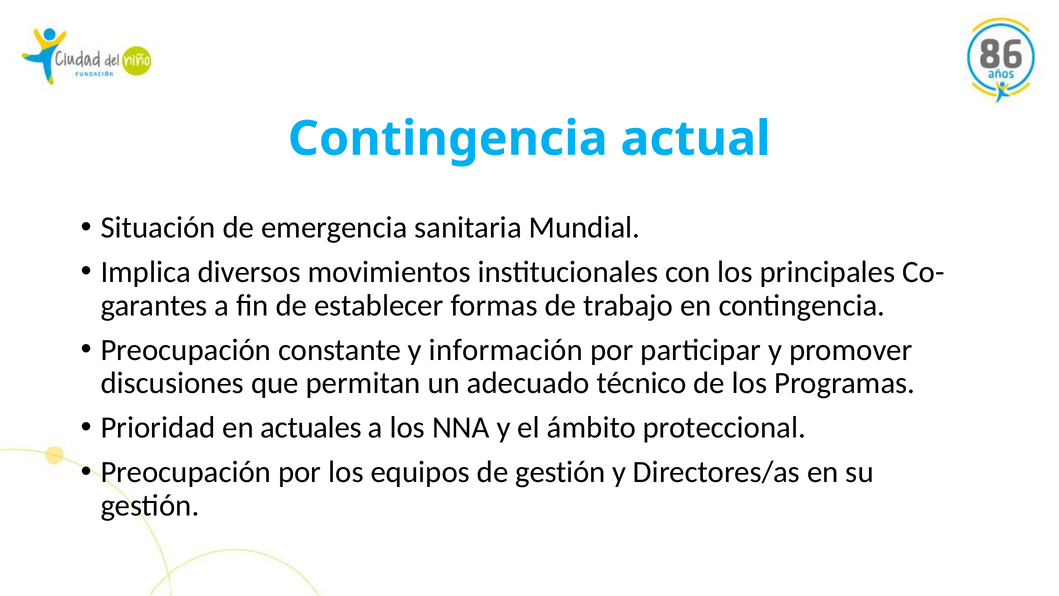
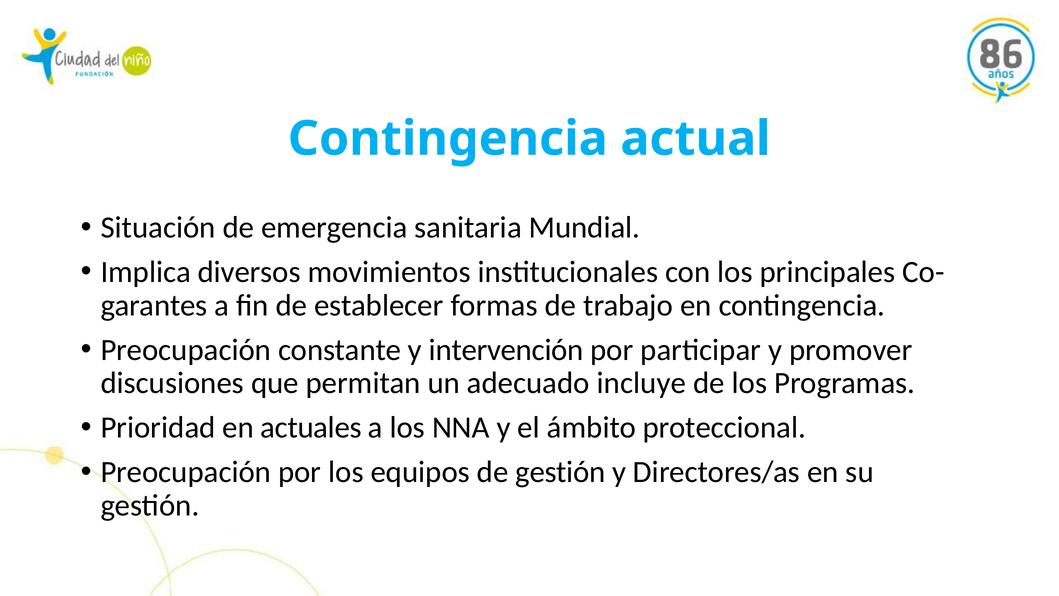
información: información -> intervención
técnico: técnico -> incluye
